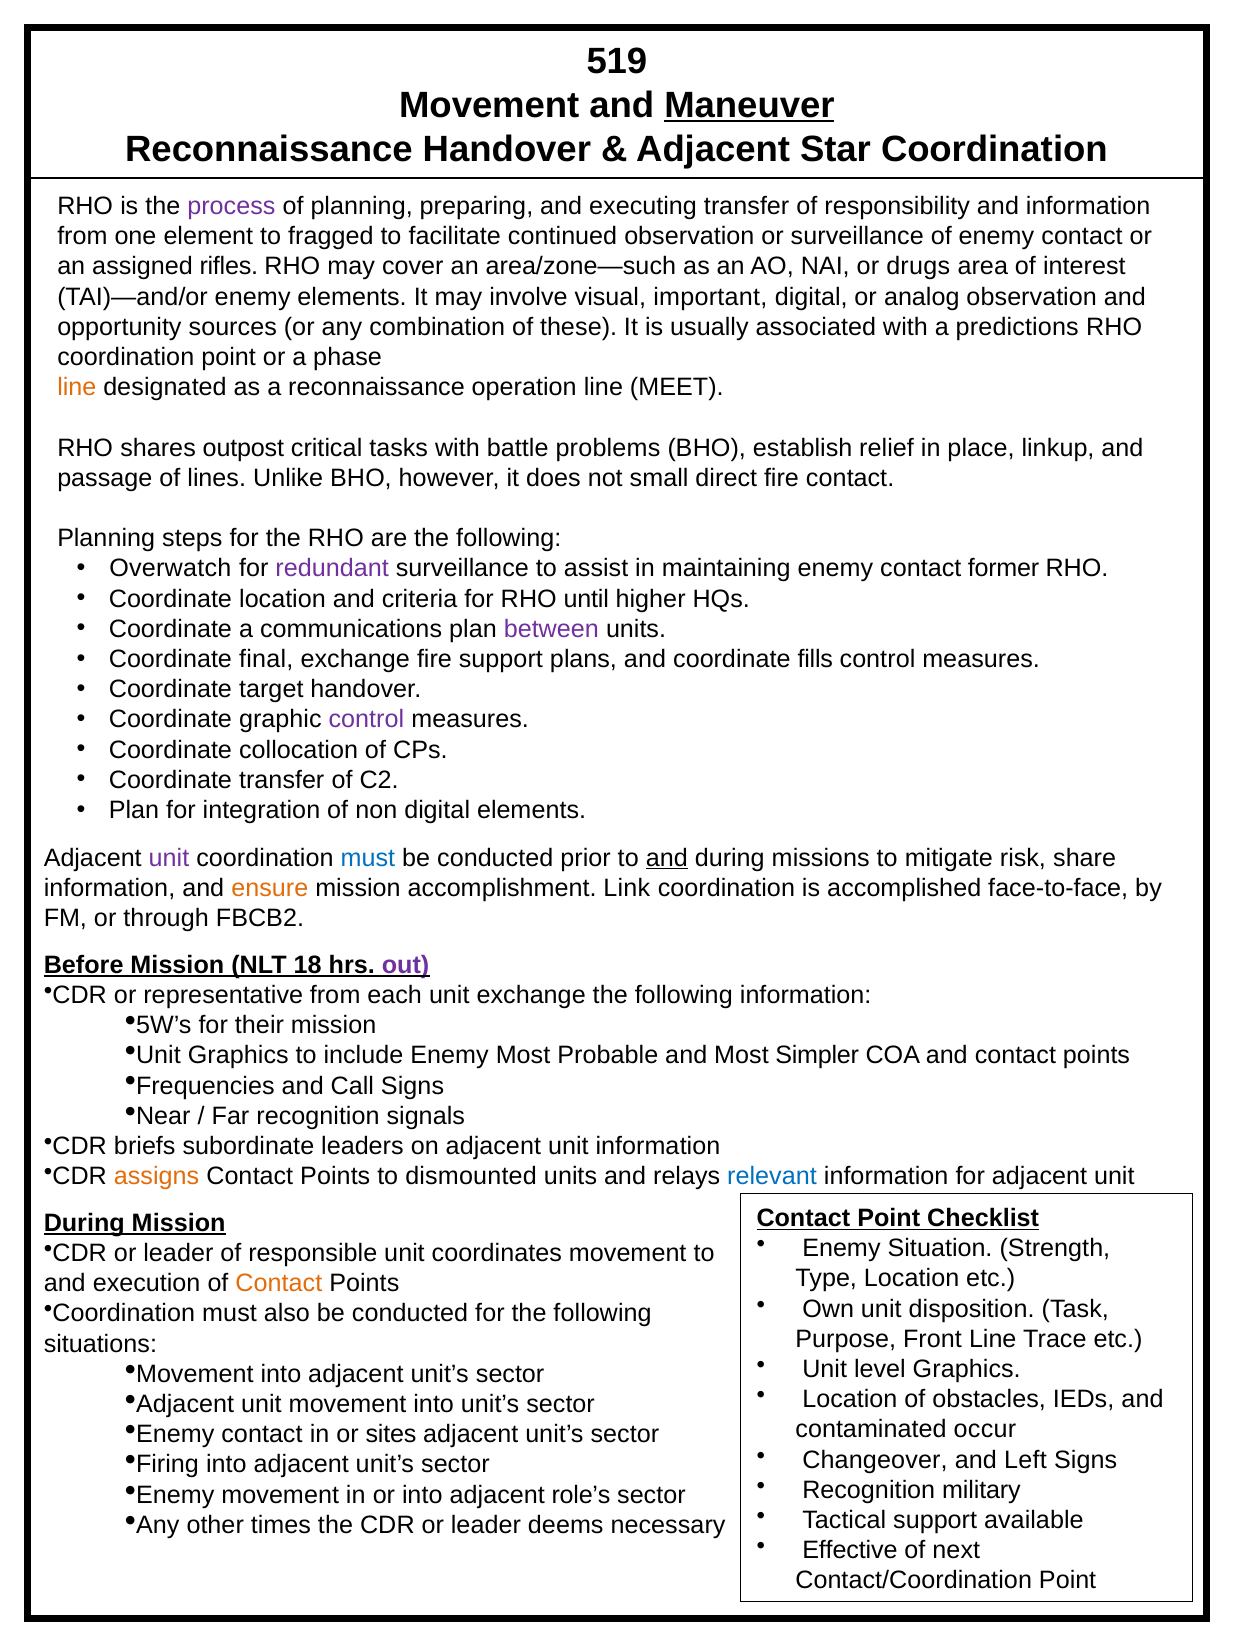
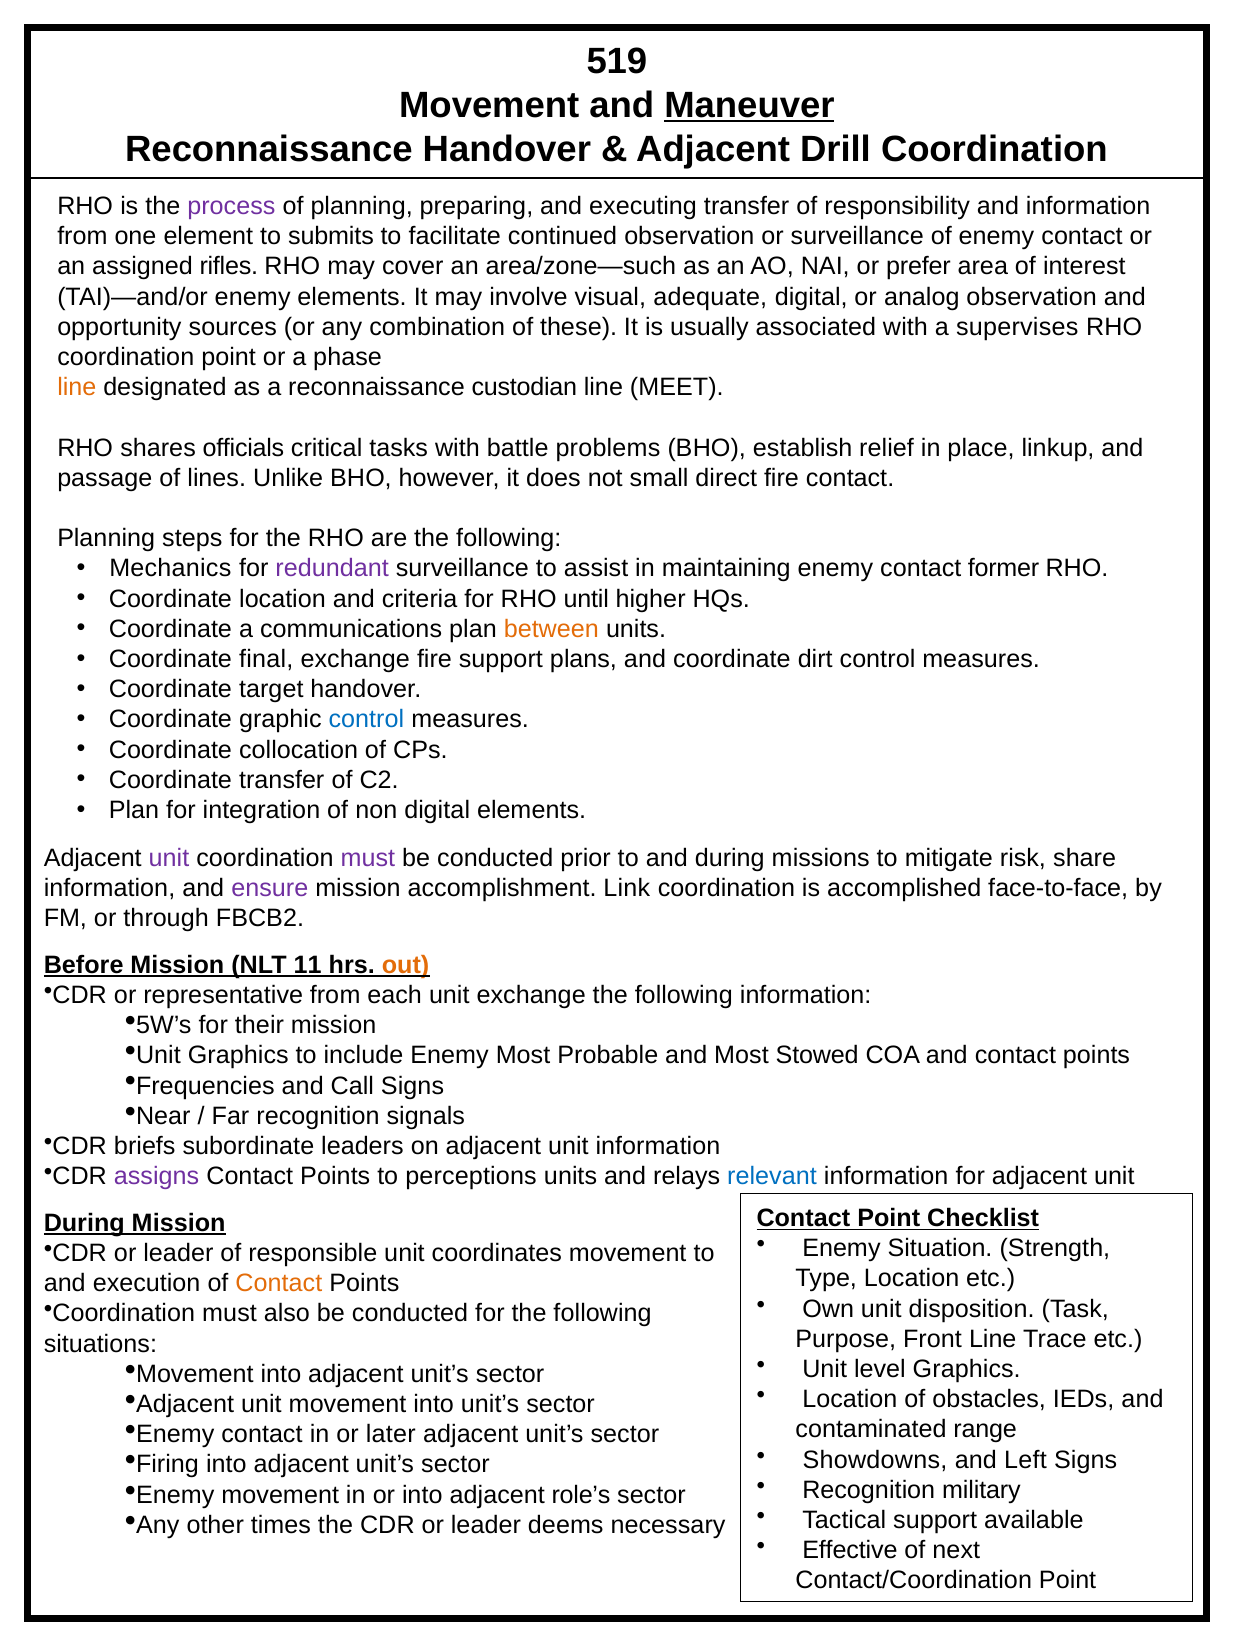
Star: Star -> Drill
fragged: fragged -> submits
drugs: drugs -> prefer
important: important -> adequate
predictions: predictions -> supervises
operation: operation -> custodian
outpost: outpost -> officials
Overwatch: Overwatch -> Mechanics
between colour: purple -> orange
fills: fills -> dirt
control at (366, 719) colour: purple -> blue
must at (368, 858) colour: blue -> purple
and at (667, 858) underline: present -> none
ensure colour: orange -> purple
18: 18 -> 11
out colour: purple -> orange
Simpler: Simpler -> Stowed
assigns colour: orange -> purple
dismounted: dismounted -> perceptions
occur: occur -> range
sites: sites -> later
Changeover: Changeover -> Showdowns
